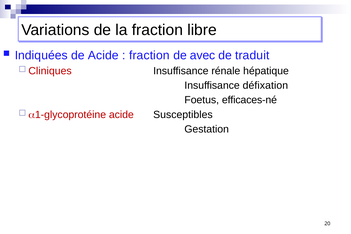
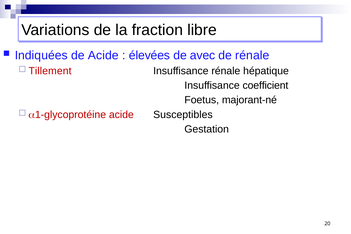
fraction at (149, 55): fraction -> élevées
de traduit: traduit -> rénale
Cliniques: Cliniques -> Tillement
défixation: défixation -> coefficient
efficaces-né: efficaces-né -> majorant-né
